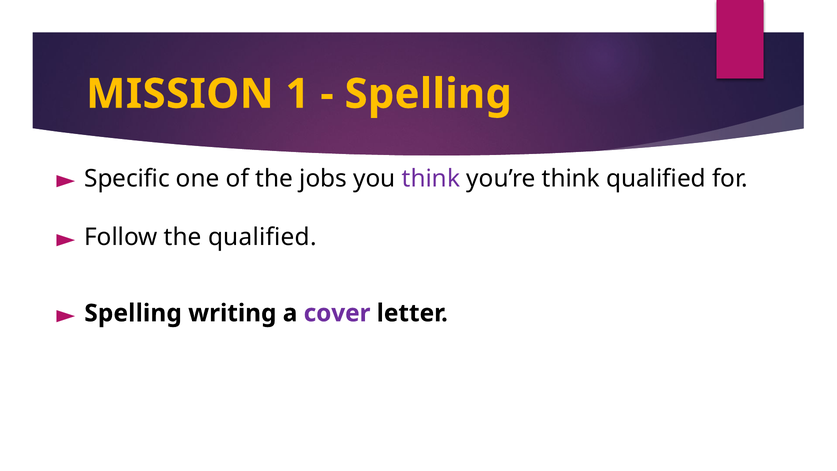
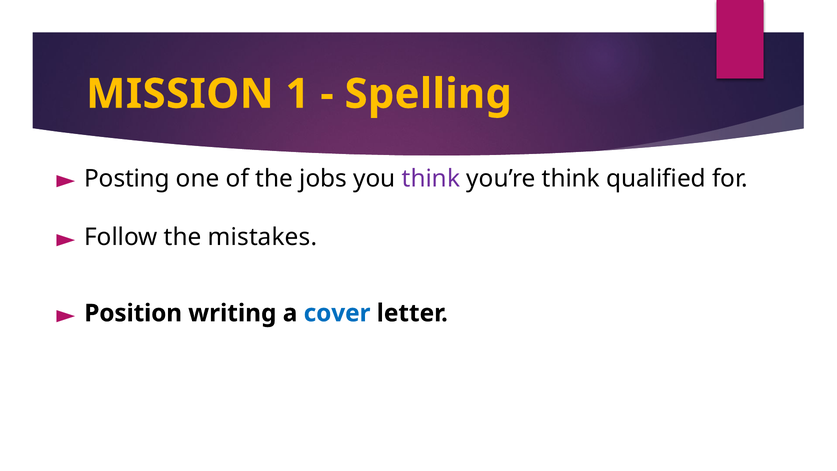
Specific: Specific -> Posting
the qualified: qualified -> mistakes
Spelling at (133, 313): Spelling -> Position
cover colour: purple -> blue
